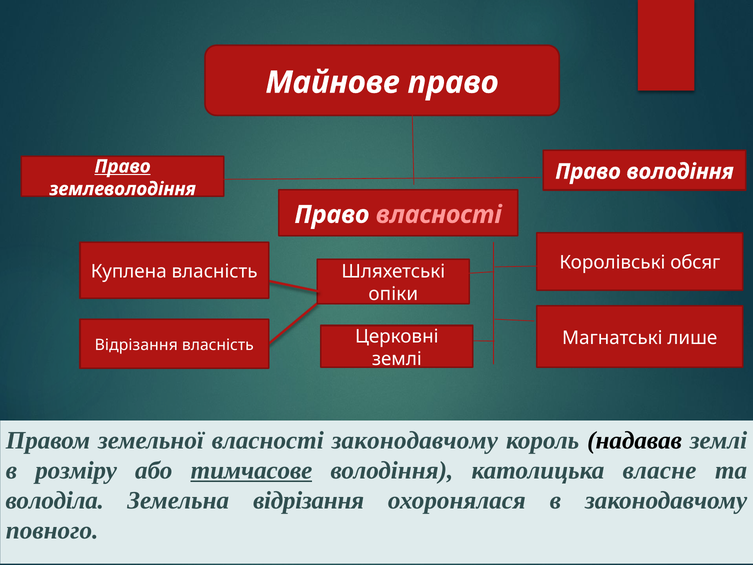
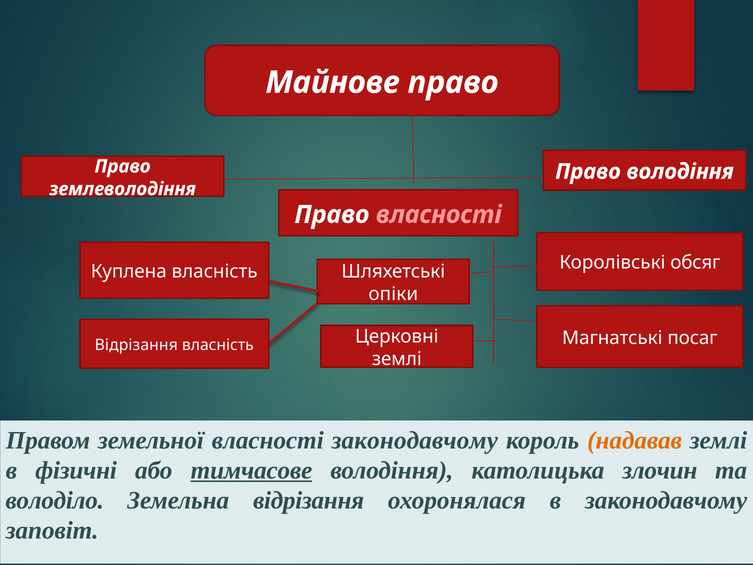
Право at (123, 166) underline: present -> none
лише: лише -> посаг
надавав colour: black -> orange
розміру: розміру -> фізичні
власне: власне -> злочин
володіла: володіла -> володіло
повного: повного -> заповіт
